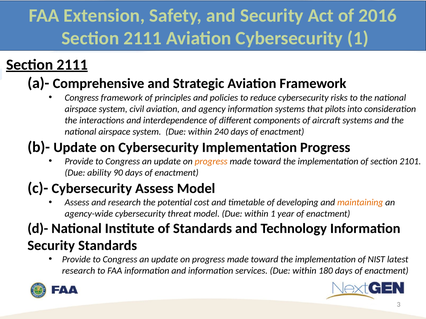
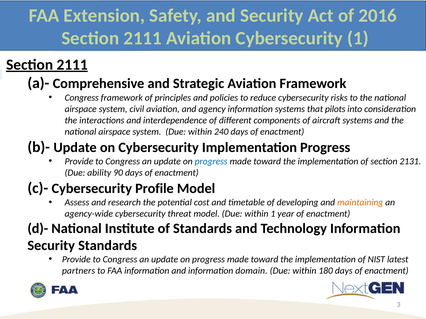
progress at (211, 162) colour: orange -> blue
2101: 2101 -> 2131
Cybersecurity Assess: Assess -> Profile
research at (79, 271): research -> partners
services: services -> domain
